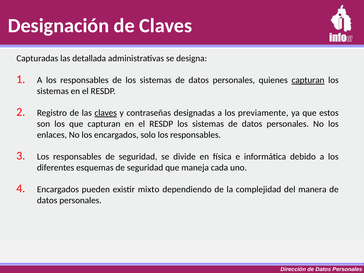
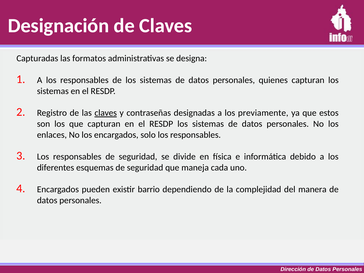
detallada: detallada -> formatos
capturan at (308, 80) underline: present -> none
mixto: mixto -> barrio
